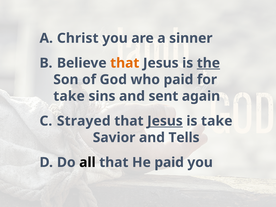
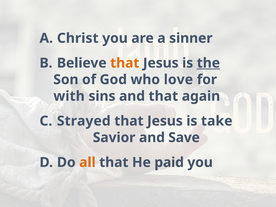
who paid: paid -> love
take at (69, 96): take -> with
and sent: sent -> that
Jesus at (165, 121) underline: present -> none
Tells: Tells -> Save
all colour: black -> orange
